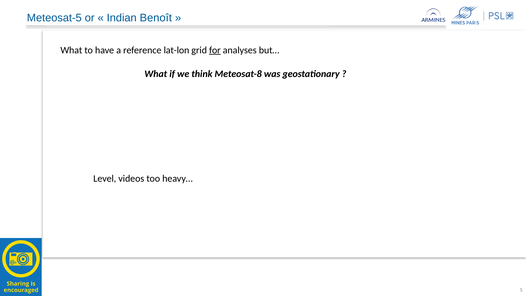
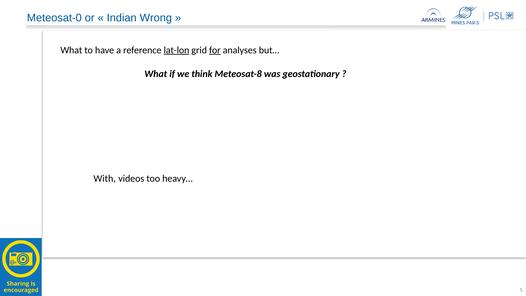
Meteosat-5: Meteosat-5 -> Meteosat-0
Benoît: Benoît -> Wrong
lat-lon underline: none -> present
Level: Level -> With
